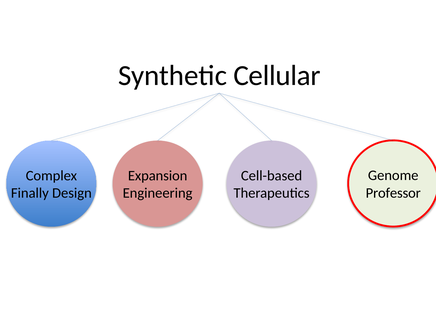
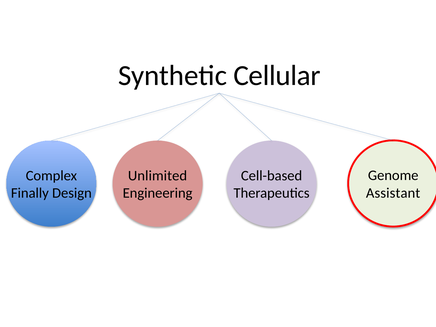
Expansion: Expansion -> Unlimited
Professor: Professor -> Assistant
